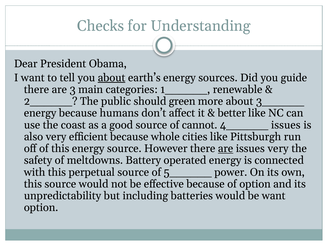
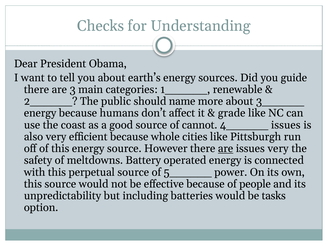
about at (112, 78) underline: present -> none
green: green -> name
better: better -> grade
of option: option -> people
be want: want -> tasks
